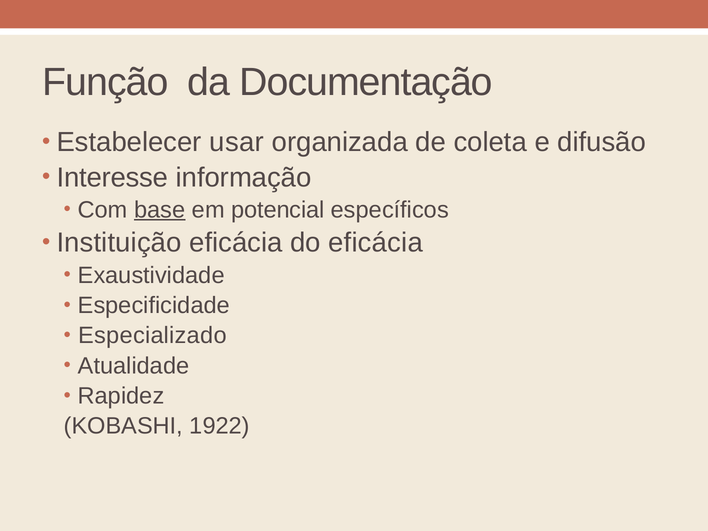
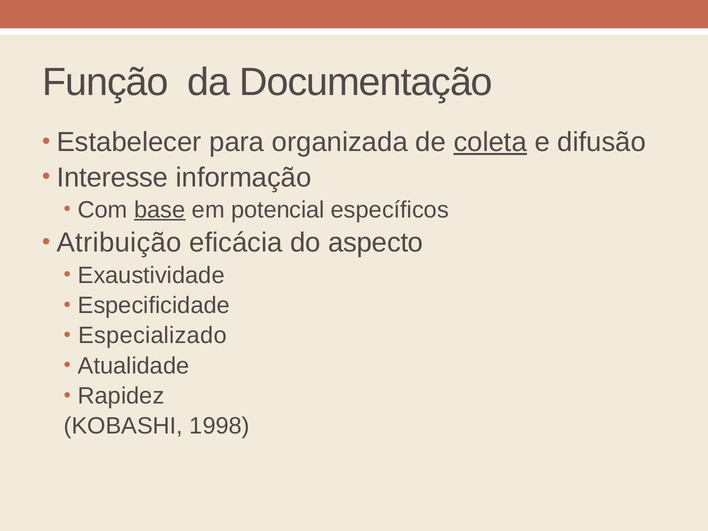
usar: usar -> para
coleta underline: none -> present
Instituição: Instituição -> Atribuição
do eficácia: eficácia -> aspecto
1922: 1922 -> 1998
